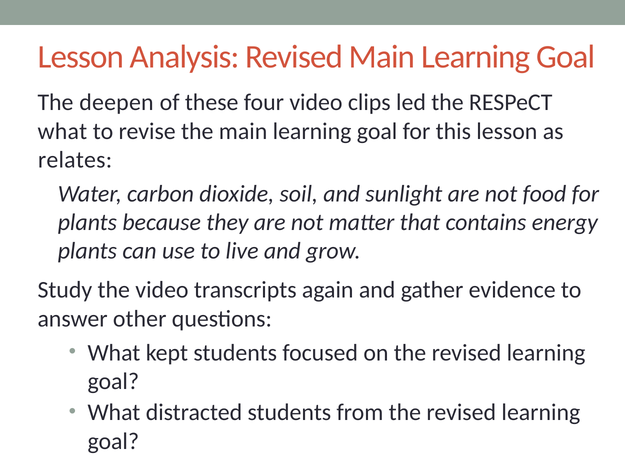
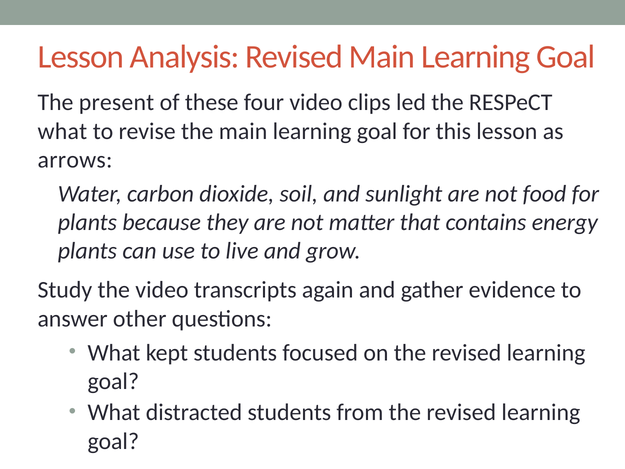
deepen: deepen -> present
relates: relates -> arrows
